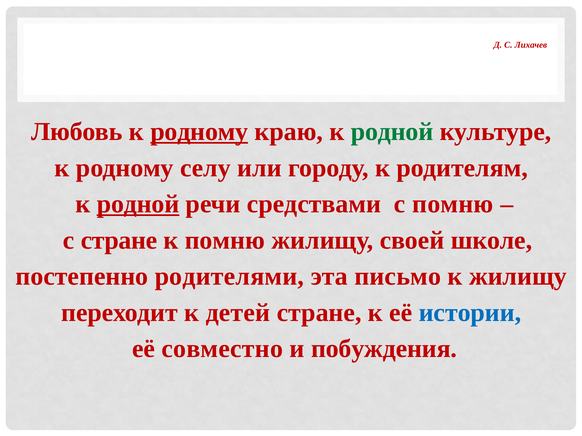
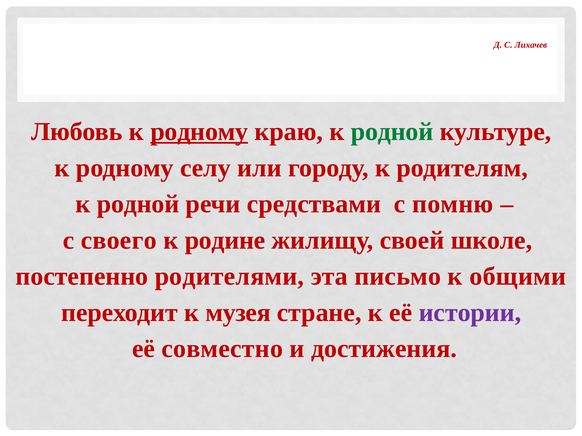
родной at (138, 204) underline: present -> none
с стране: стране -> своего
к помню: помню -> родине
к жилищу: жилищу -> общими
детей: детей -> музея
истории colour: blue -> purple
побуждения: побуждения -> достижения
